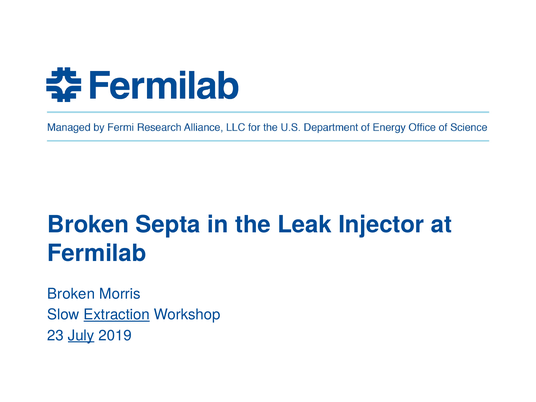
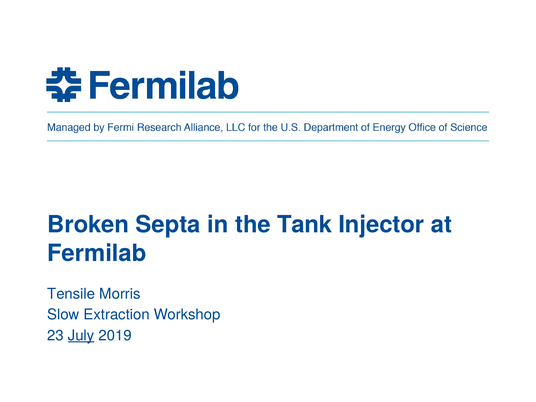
Leak: Leak -> Tank
Broken at (71, 294): Broken -> Tensile
Extraction underline: present -> none
